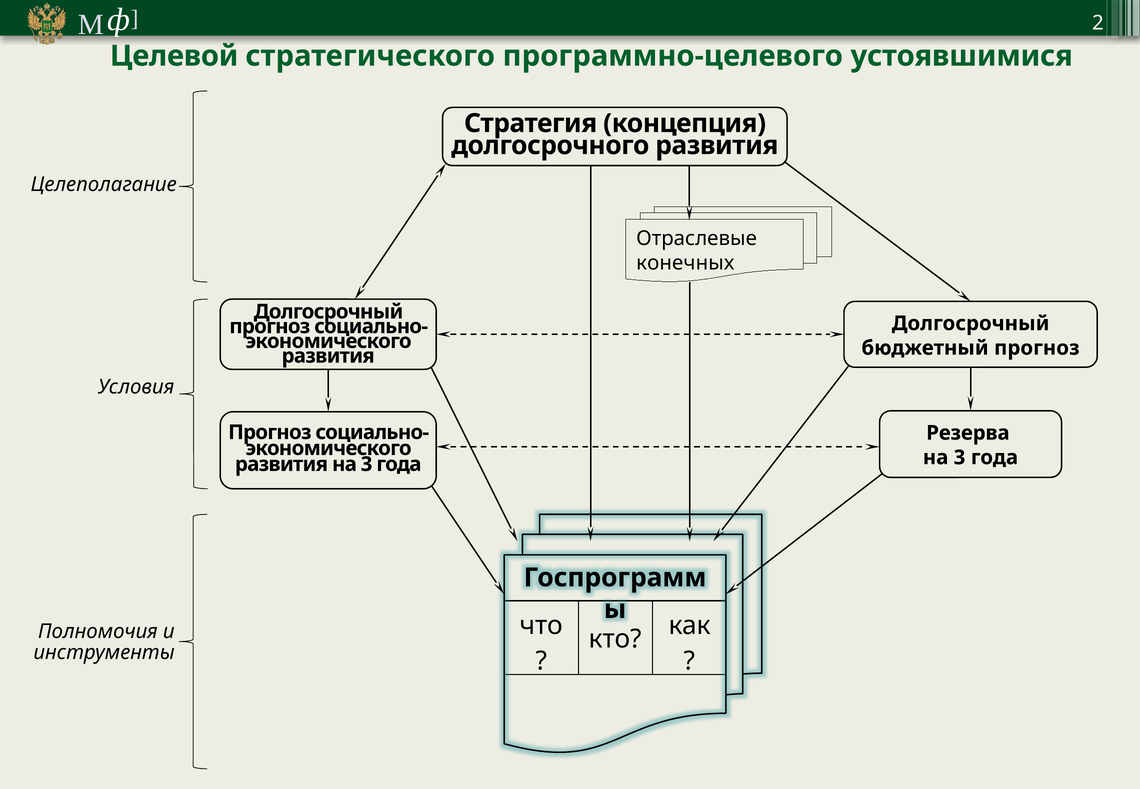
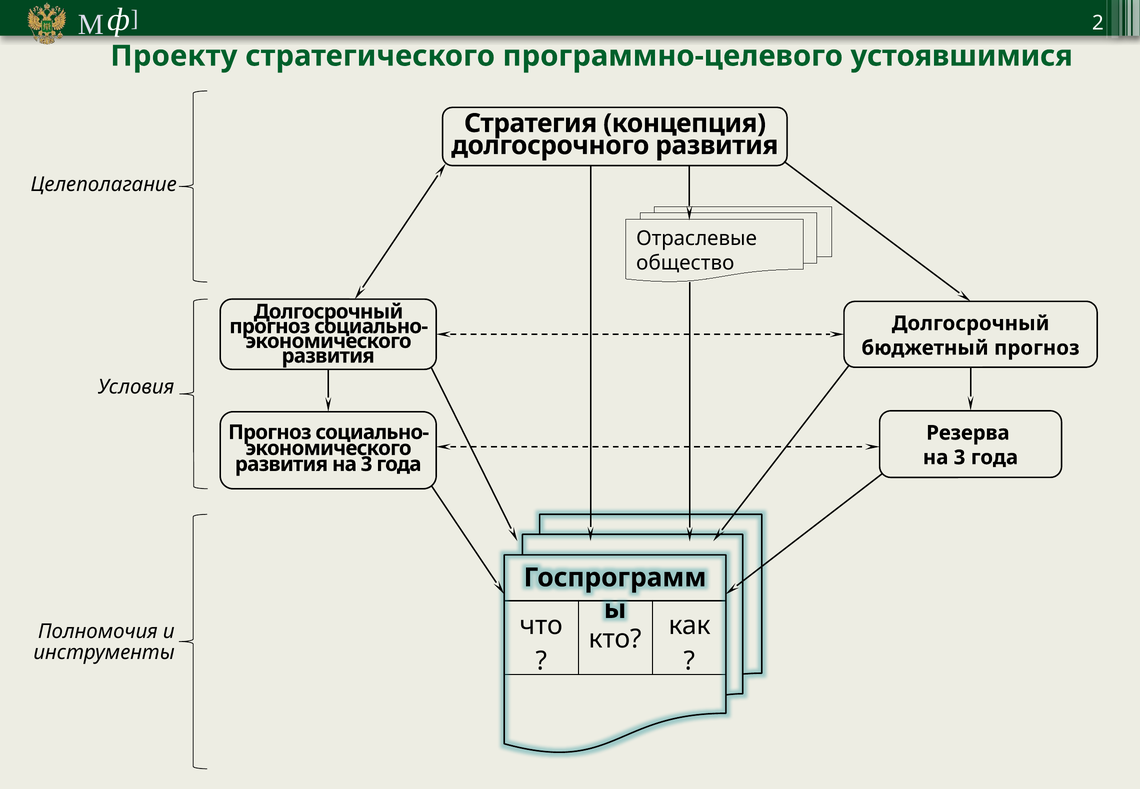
Целевой: Целевой -> Проекту
конечных: конечных -> общество
